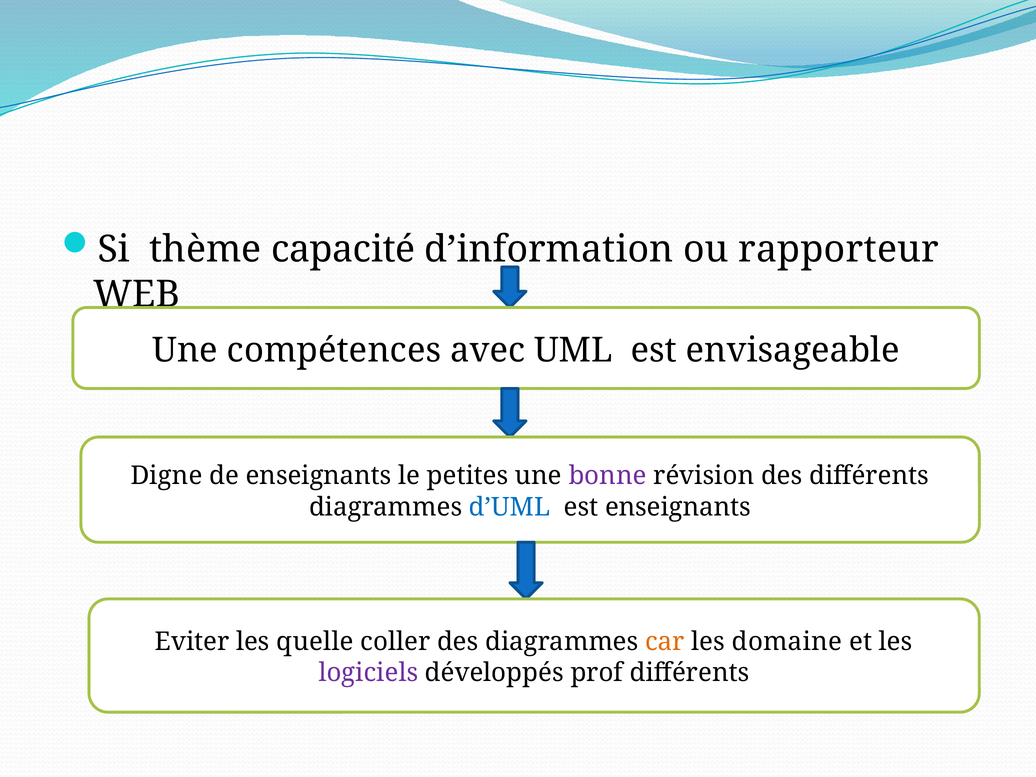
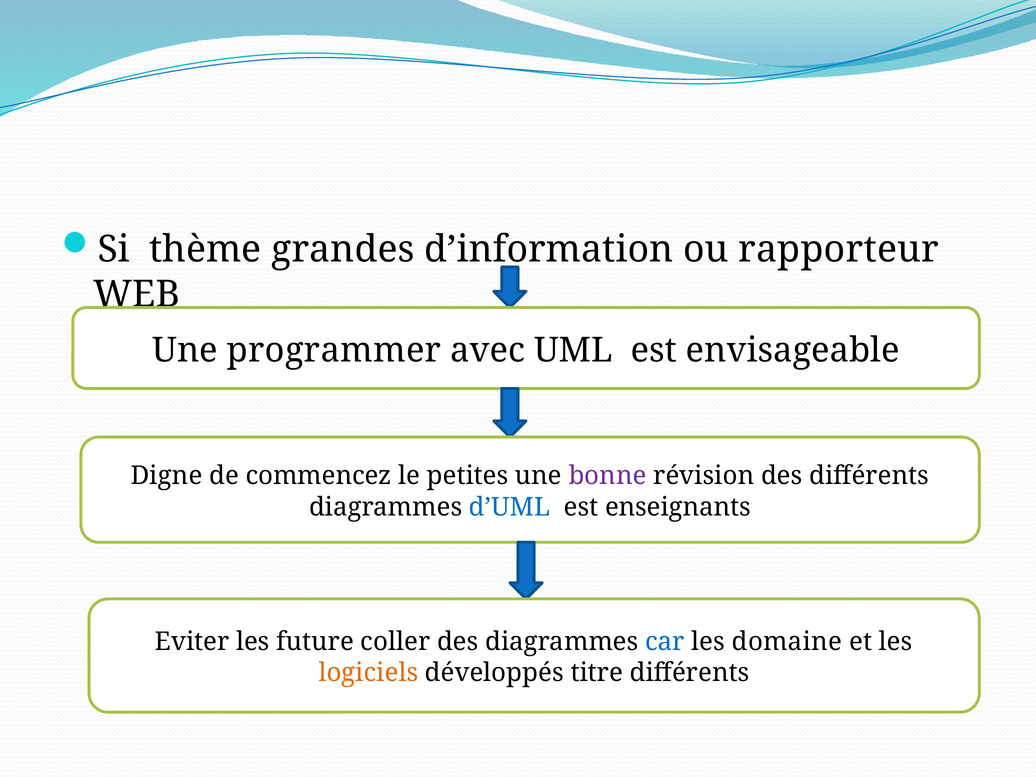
capacité: capacité -> grandes
compétences: compétences -> programmer
de enseignants: enseignants -> commencez
quelle: quelle -> future
car colour: orange -> blue
logiciels colour: purple -> orange
prof: prof -> titre
